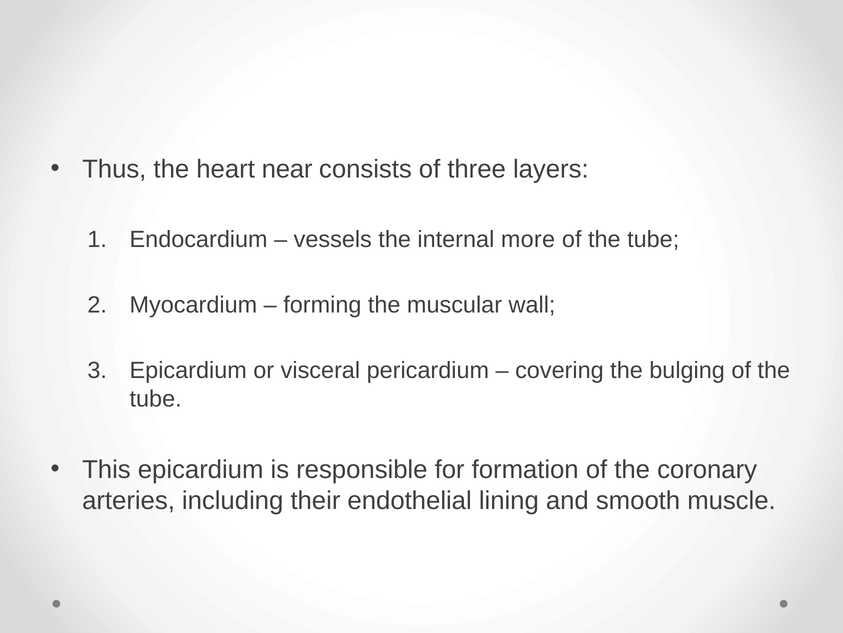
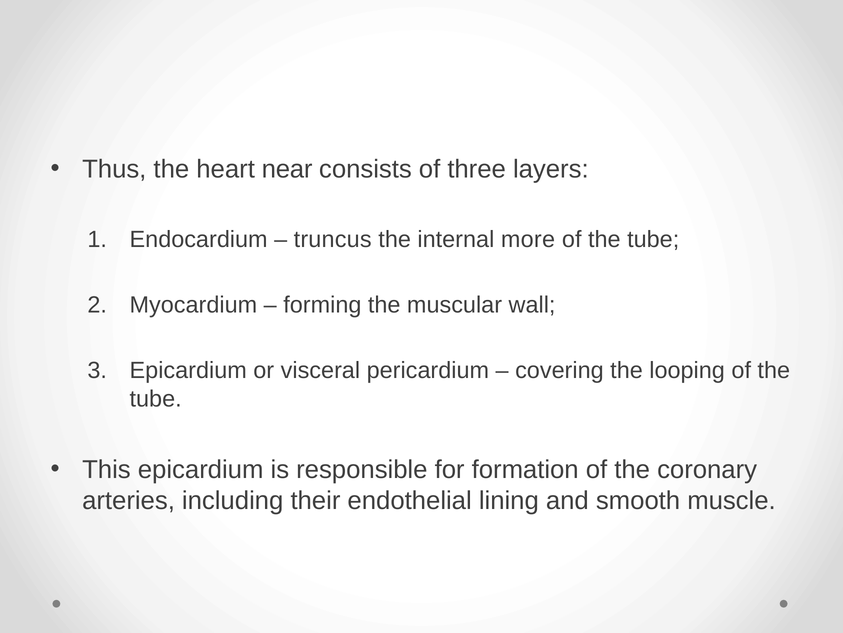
vessels: vessels -> truncus
bulging: bulging -> looping
